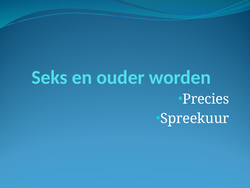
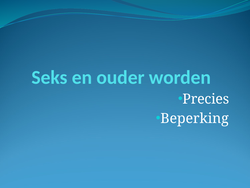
Spreekuur: Spreekuur -> Beperking
